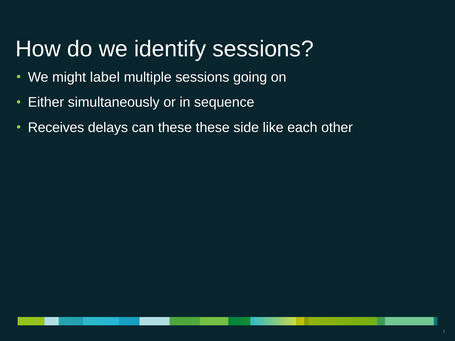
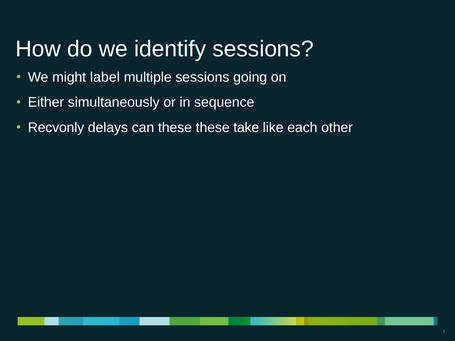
Receives: Receives -> Recvonly
side: side -> take
